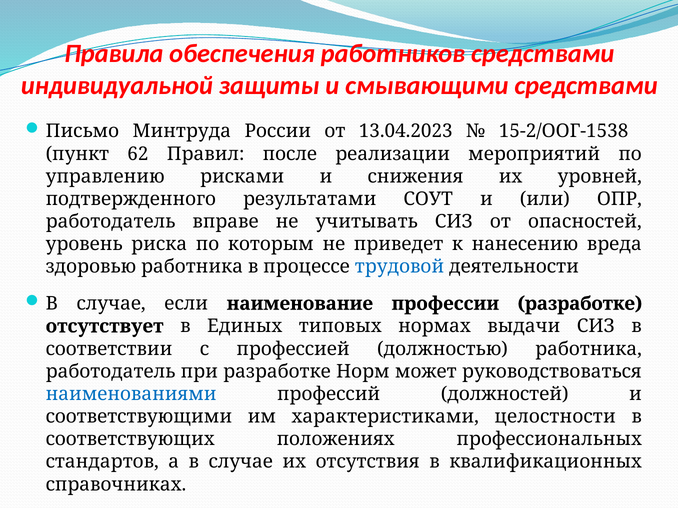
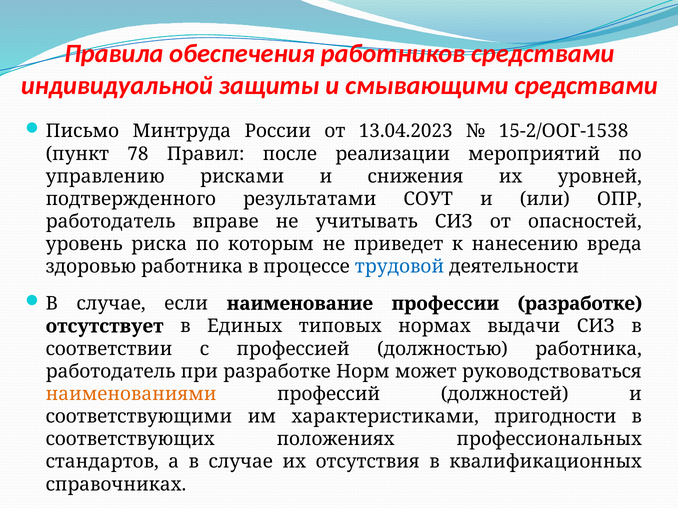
62: 62 -> 78
наименованиями colour: blue -> orange
целостности: целостности -> пригодности
